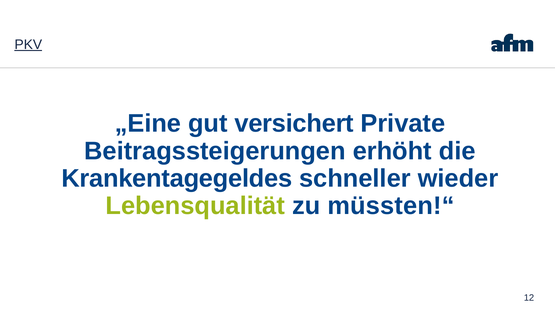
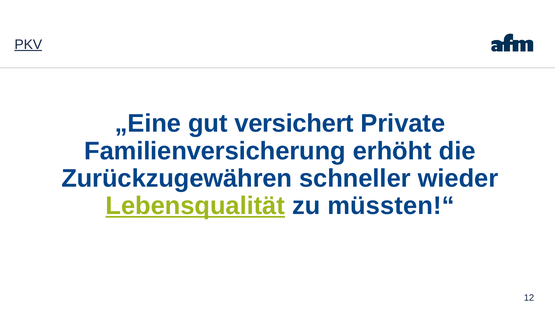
Beitragssteigerungen: Beitragssteigerungen -> Familienversicherung
Krankentagegeldes: Krankentagegeldes -> Zurückzugewähren
Lebensqualität underline: none -> present
